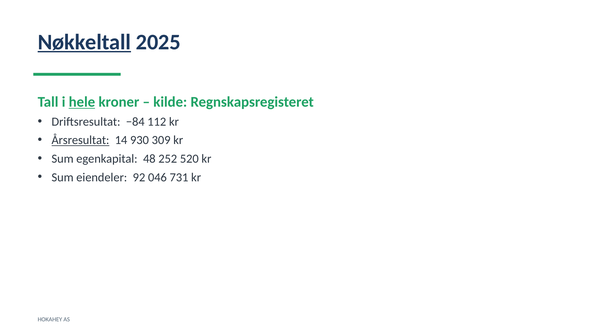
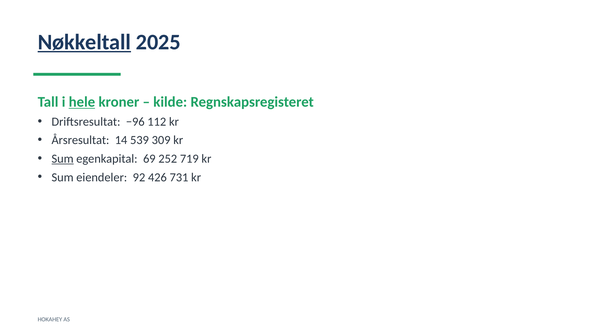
−84: −84 -> −96
Årsresultat underline: present -> none
930: 930 -> 539
Sum at (63, 159) underline: none -> present
48: 48 -> 69
520: 520 -> 719
046: 046 -> 426
